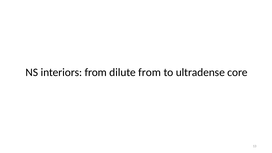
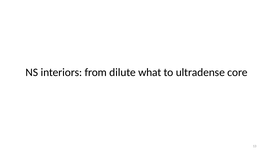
dilute from: from -> what
